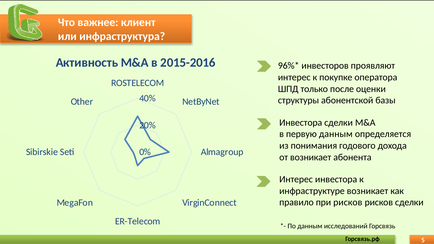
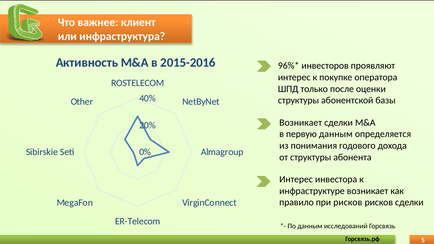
Инвестора at (301, 123): Инвестора -> Возникает
от возникает: возникает -> структуры
